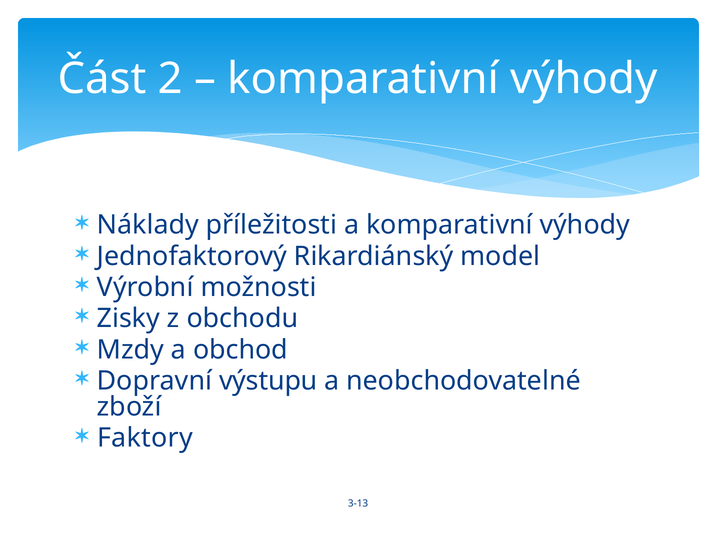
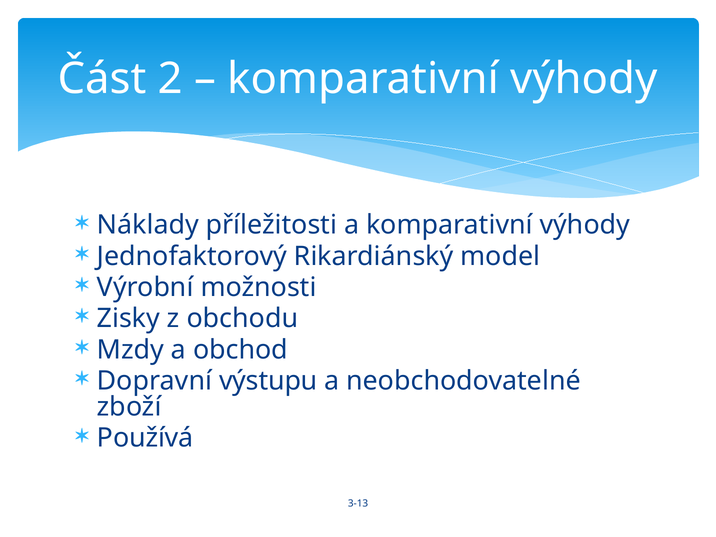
Faktory: Faktory -> Používá
